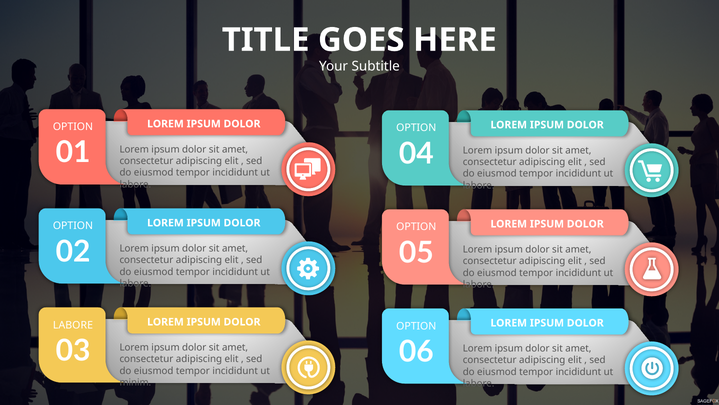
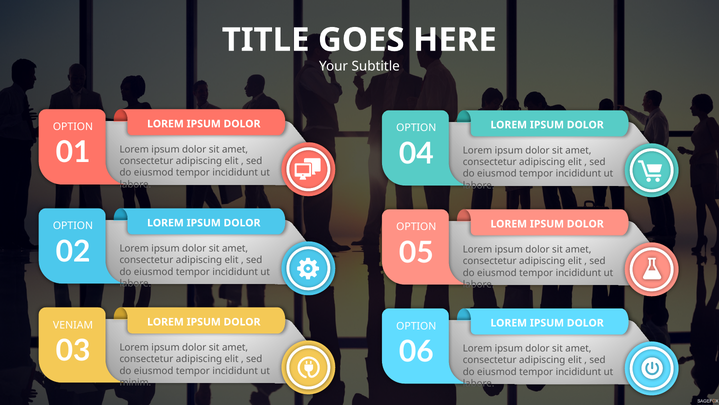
LABORE at (73, 325): LABORE -> VENIAM
